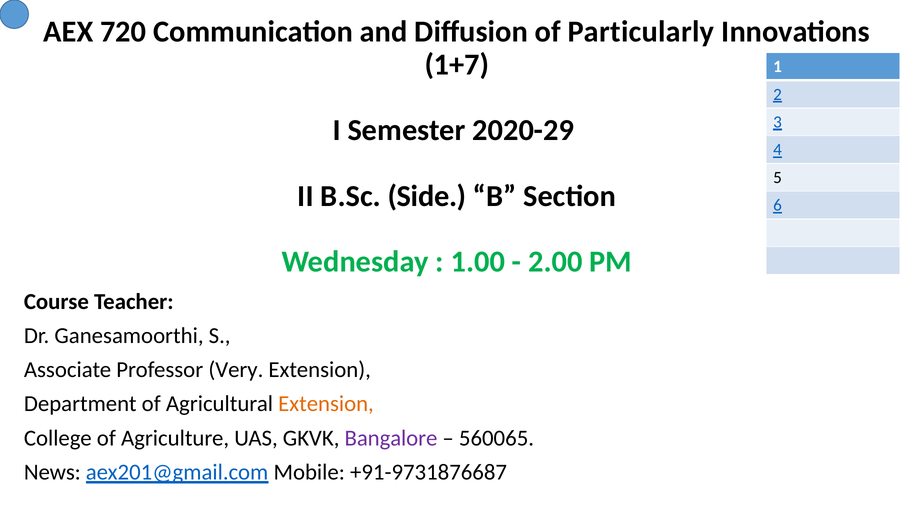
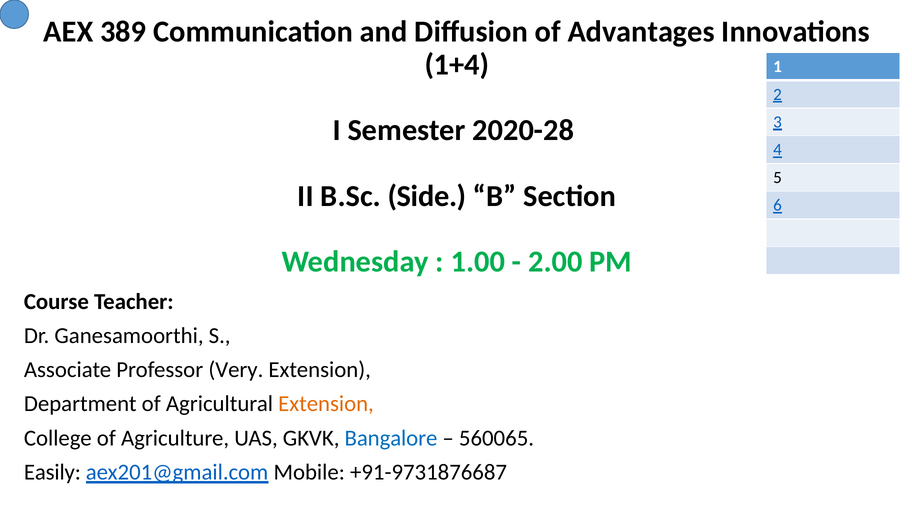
720: 720 -> 389
Particularly: Particularly -> Advantages
1+7: 1+7 -> 1+4
2020-29: 2020-29 -> 2020-28
Bangalore colour: purple -> blue
News: News -> Easily
